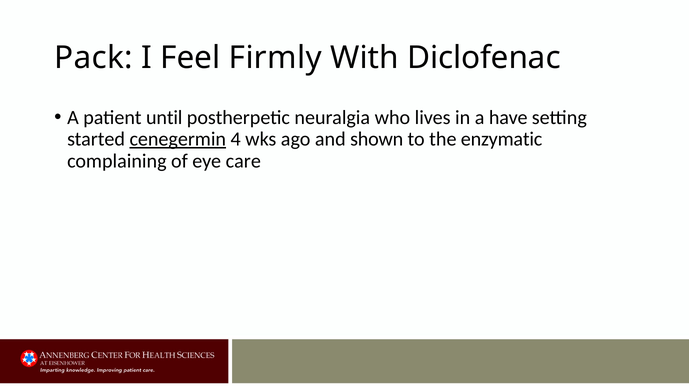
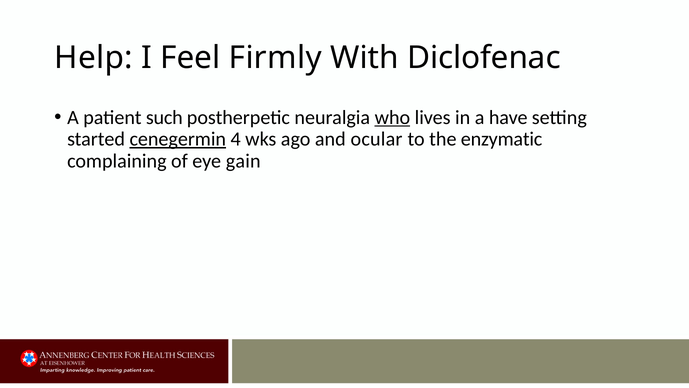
Pack: Pack -> Help
until: until -> such
who underline: none -> present
shown: shown -> ocular
care: care -> gain
